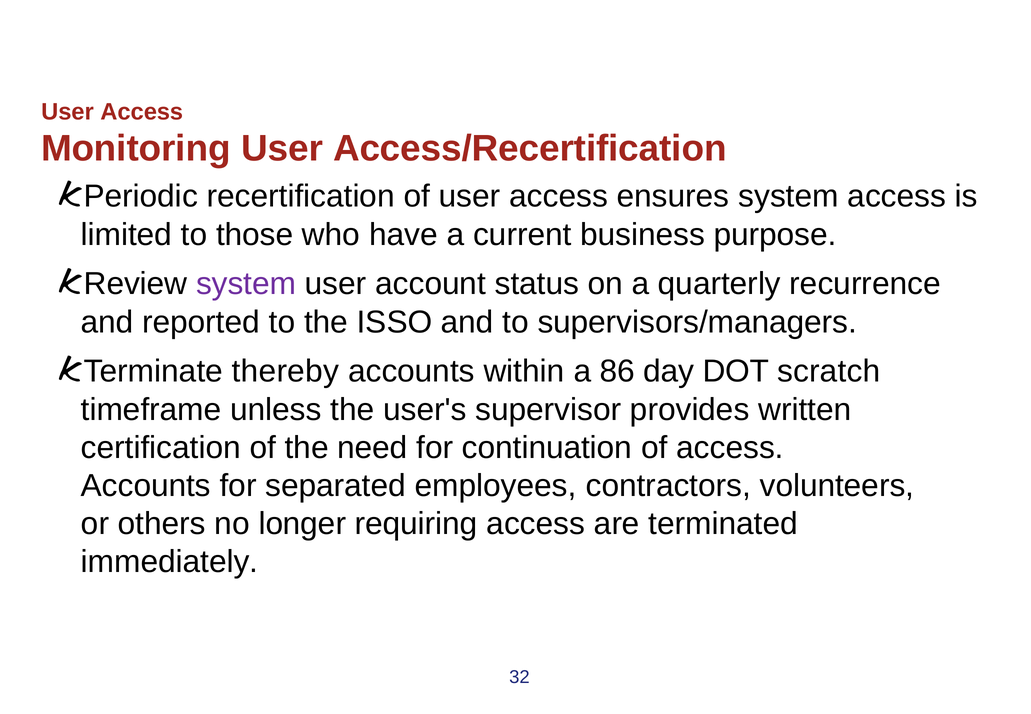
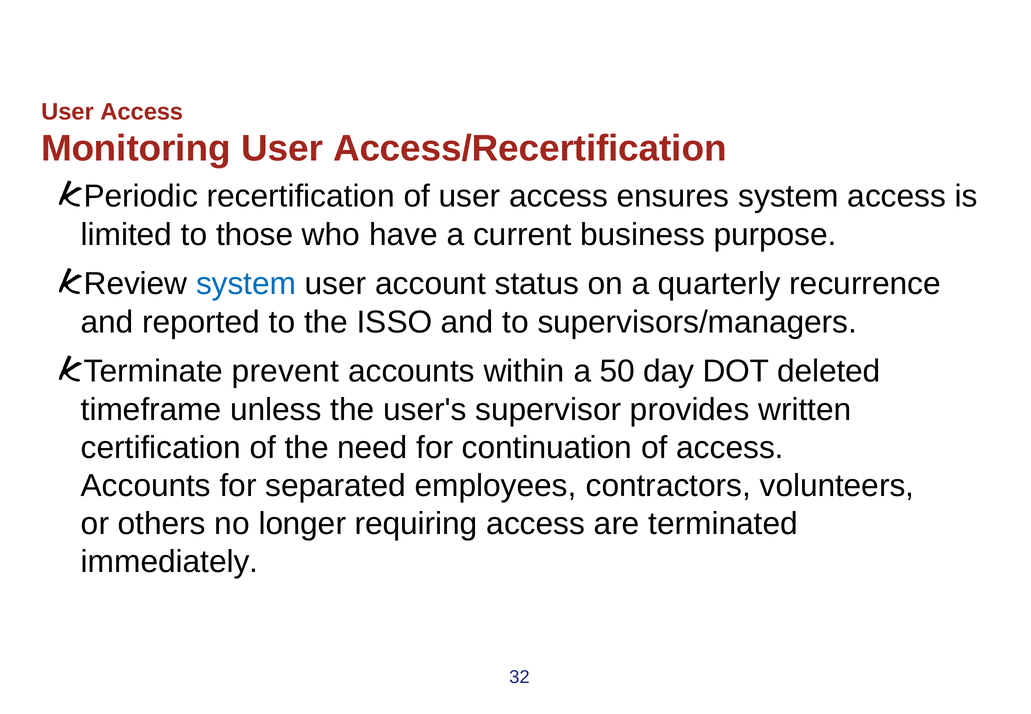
system at (246, 284) colour: purple -> blue
thereby: thereby -> prevent
86: 86 -> 50
scratch: scratch -> deleted
